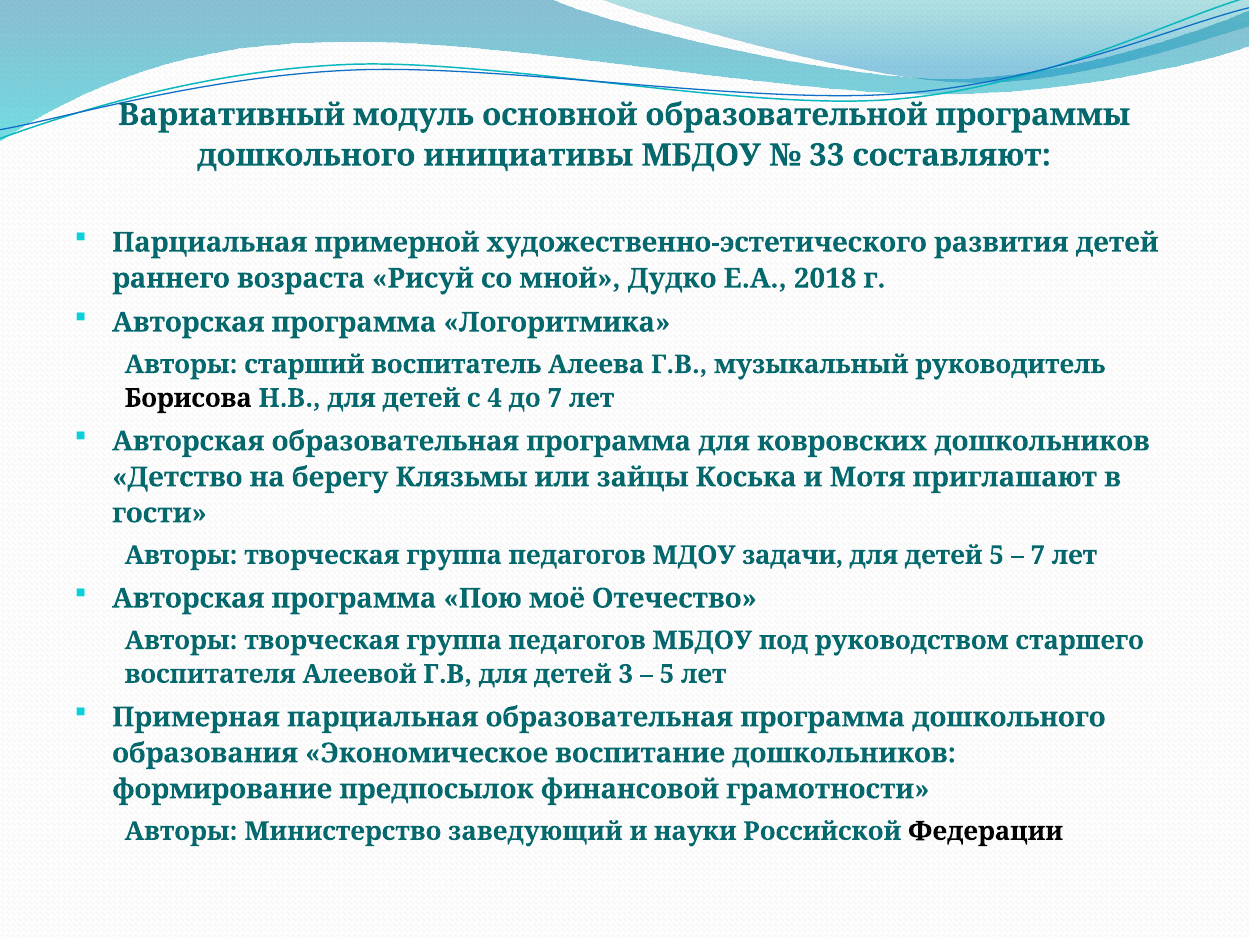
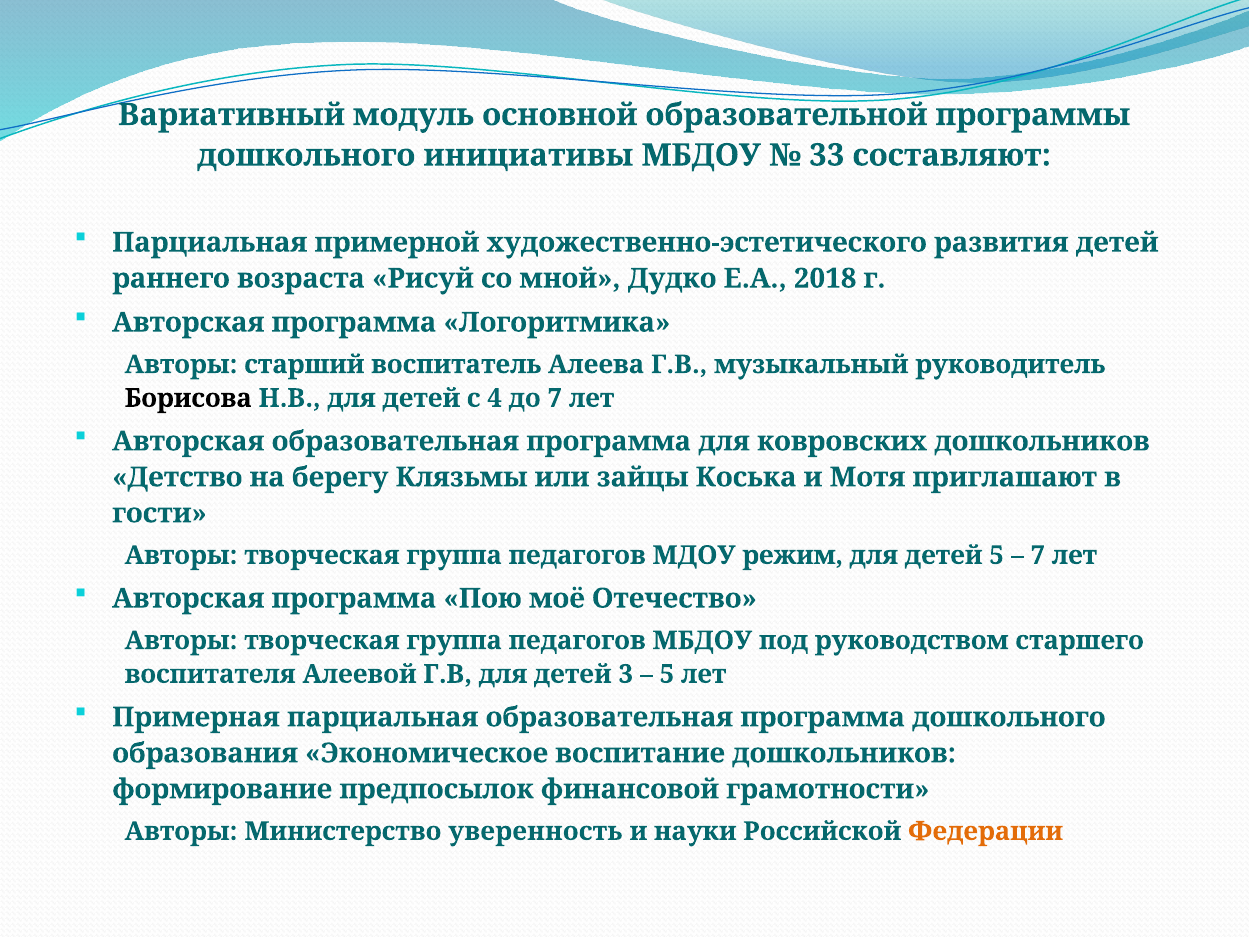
задачи: задачи -> режим
заведующий: заведующий -> уверенность
Федерации colour: black -> orange
